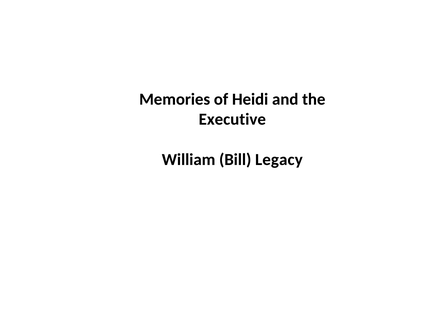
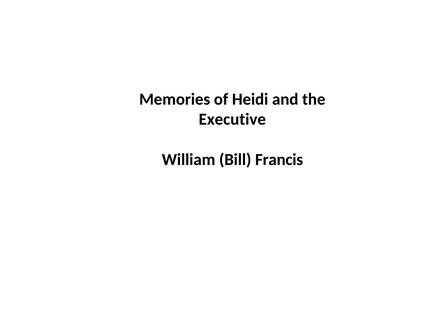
Legacy: Legacy -> Francis
